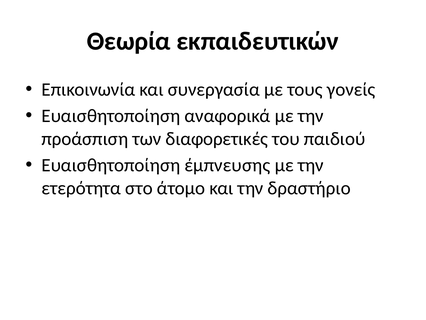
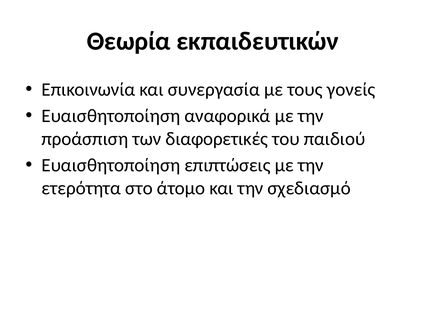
έμπνευσης: έμπνευσης -> επιπτώσεις
δραστήριο: δραστήριο -> σχεδιασμό
